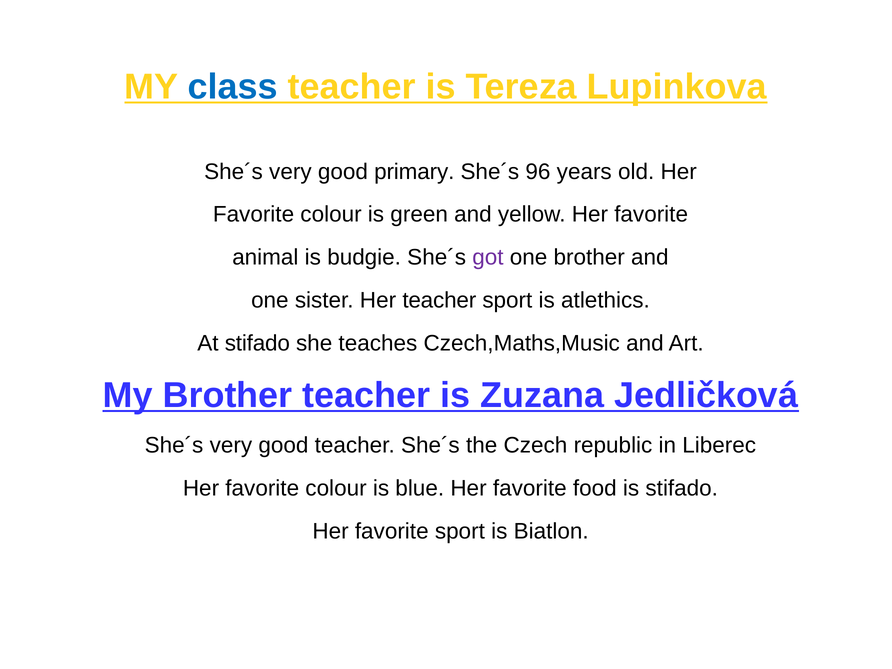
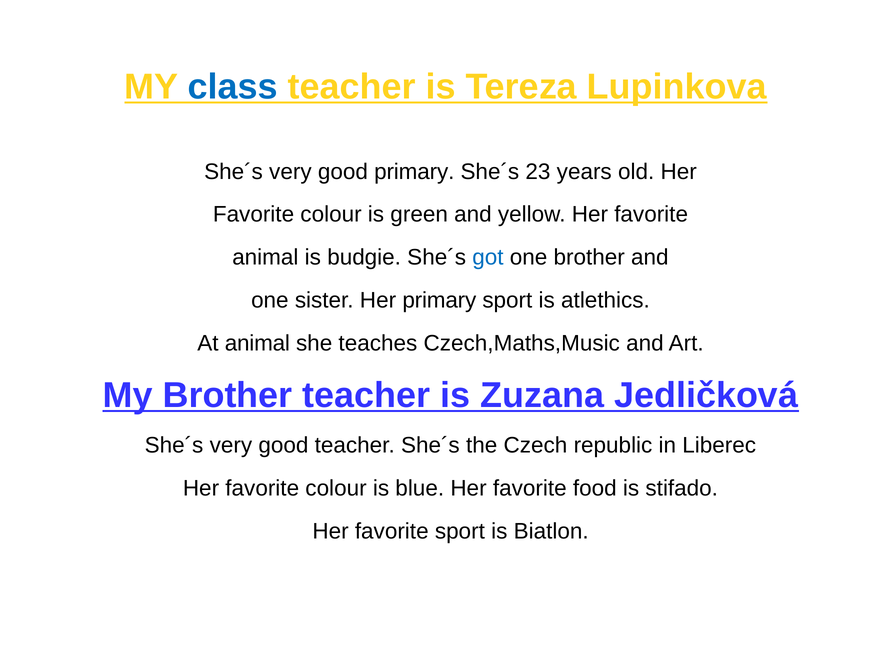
96: 96 -> 23
got colour: purple -> blue
Her teacher: teacher -> primary
At stifado: stifado -> animal
